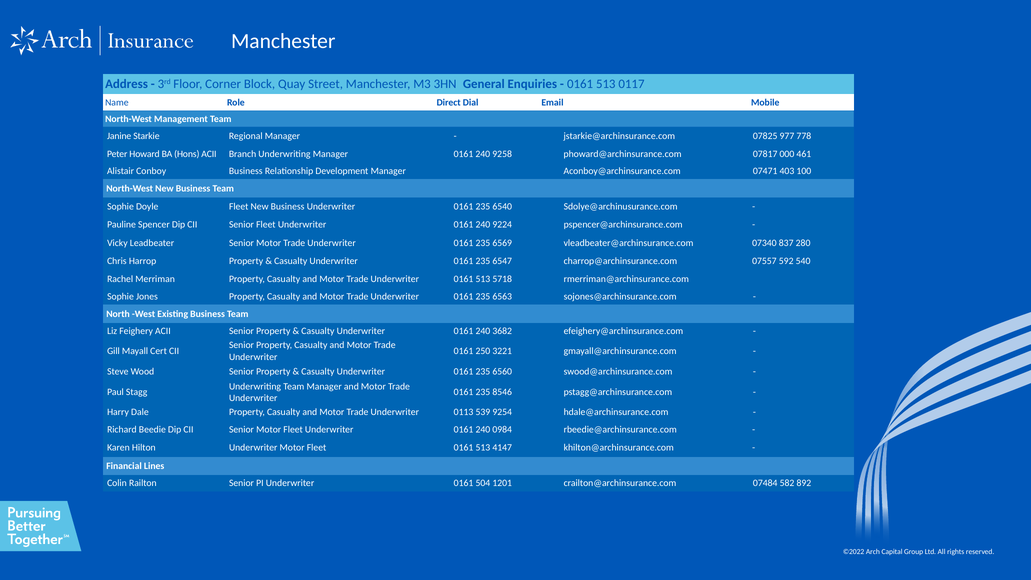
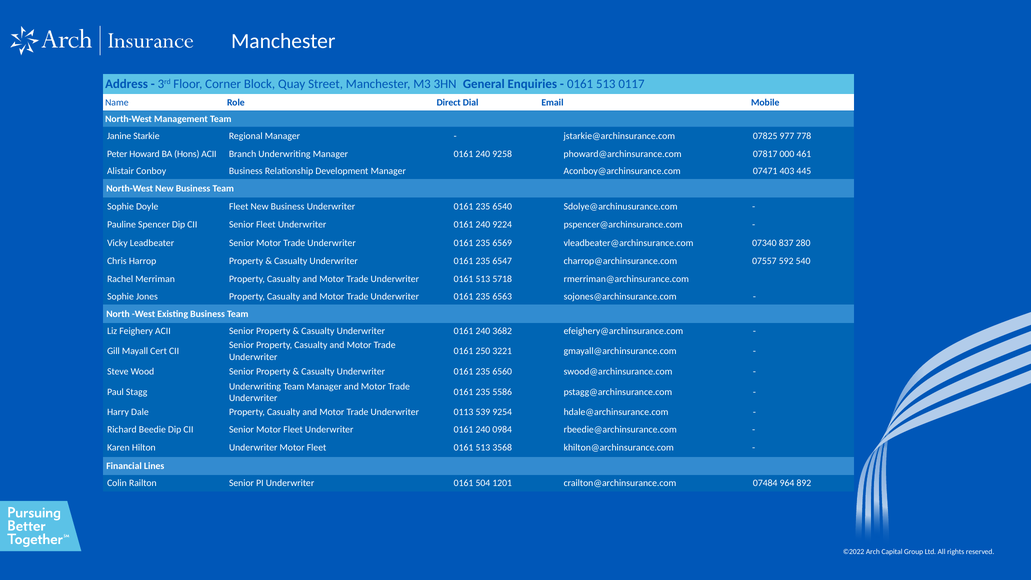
100: 100 -> 445
8546: 8546 -> 5586
4147: 4147 -> 3568
582: 582 -> 964
